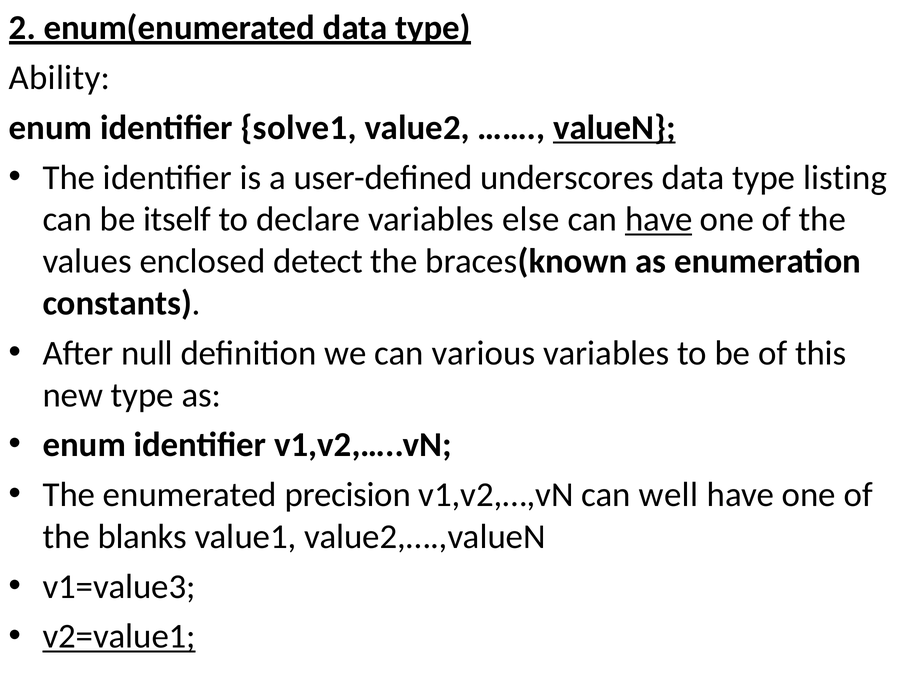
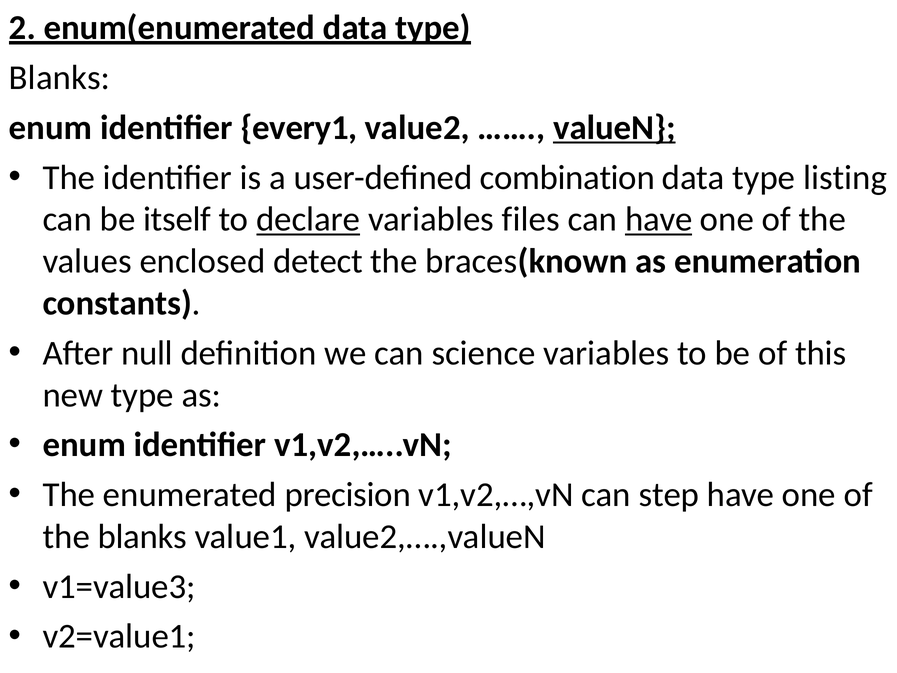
Ability at (59, 78): Ability -> Blanks
solve1: solve1 -> every1
underscores: underscores -> combination
declare underline: none -> present
else: else -> files
various: various -> science
well: well -> step
v2=value1 underline: present -> none
